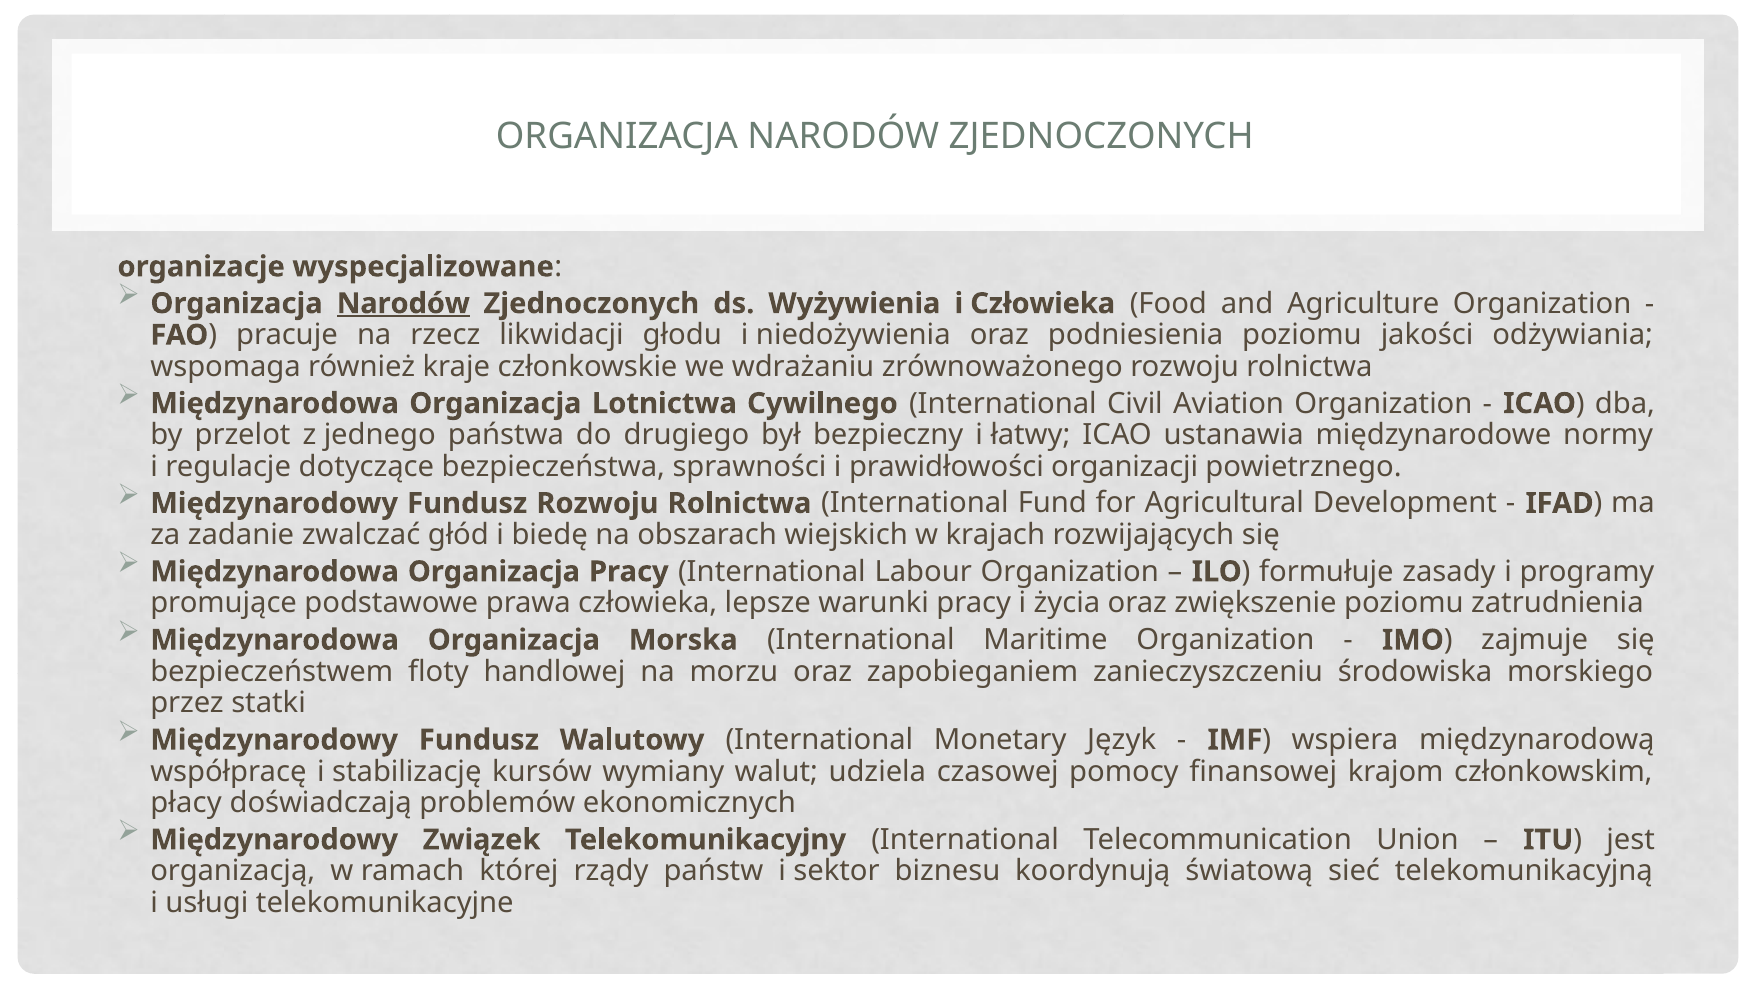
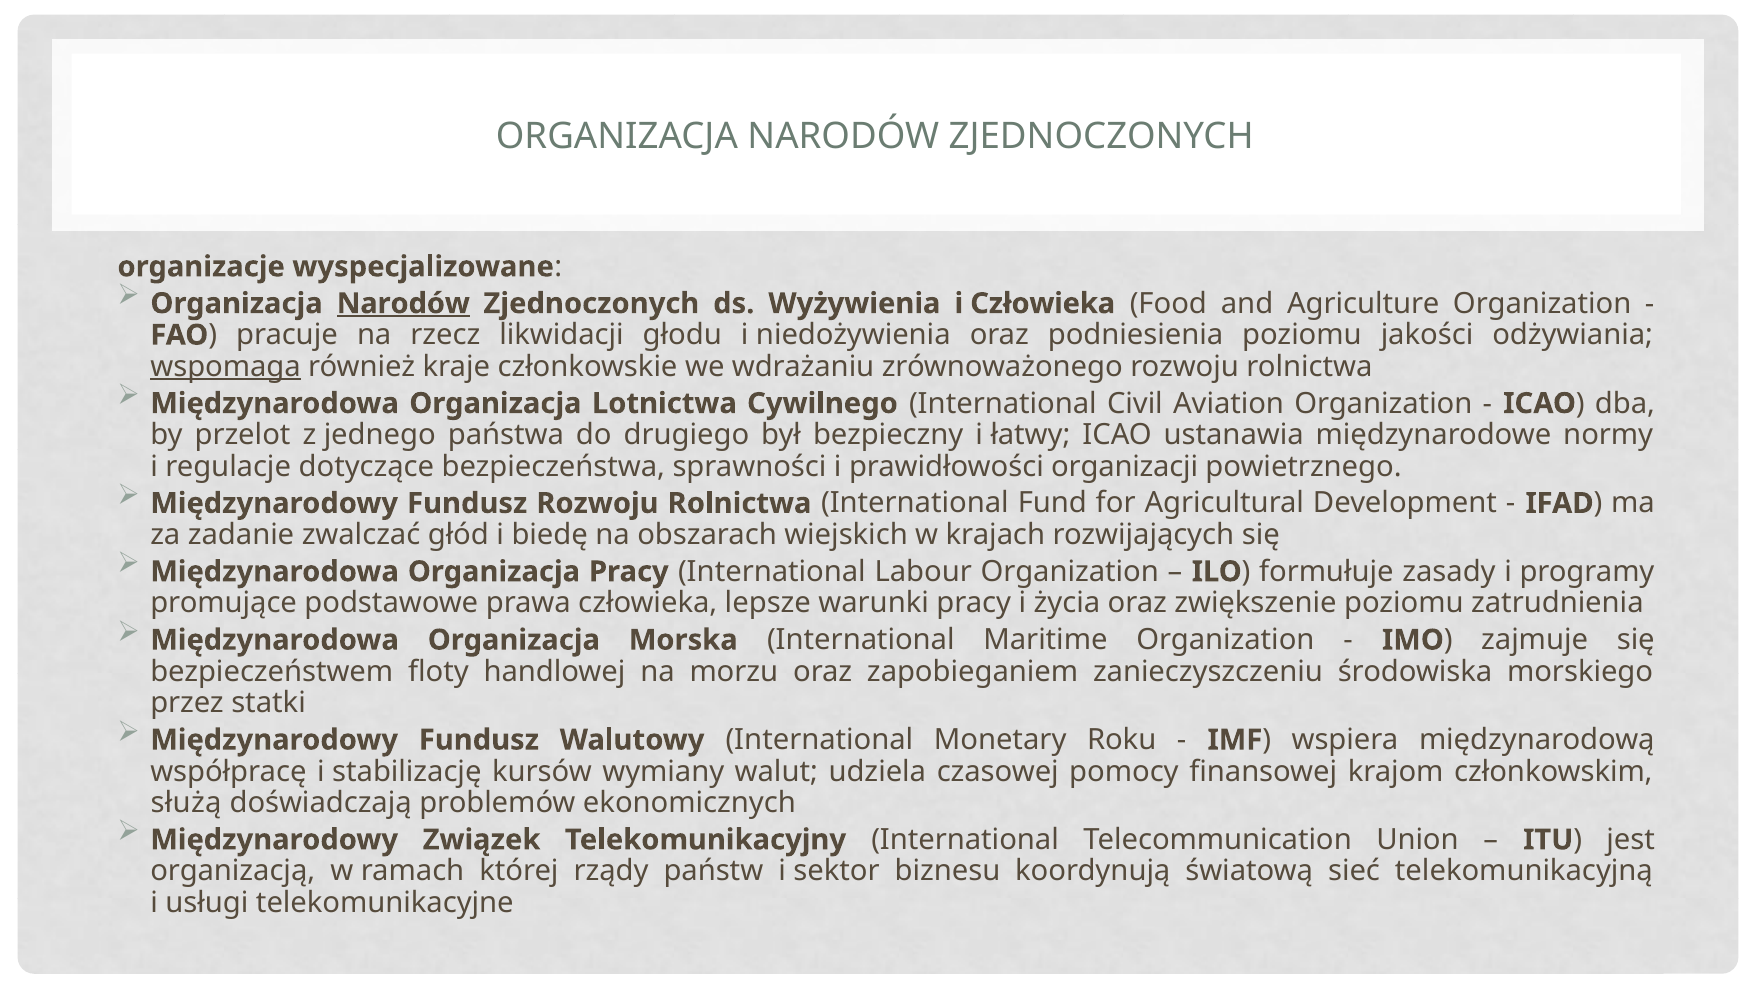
wspomaga underline: none -> present
Język: Język -> Roku
płacy: płacy -> służą
